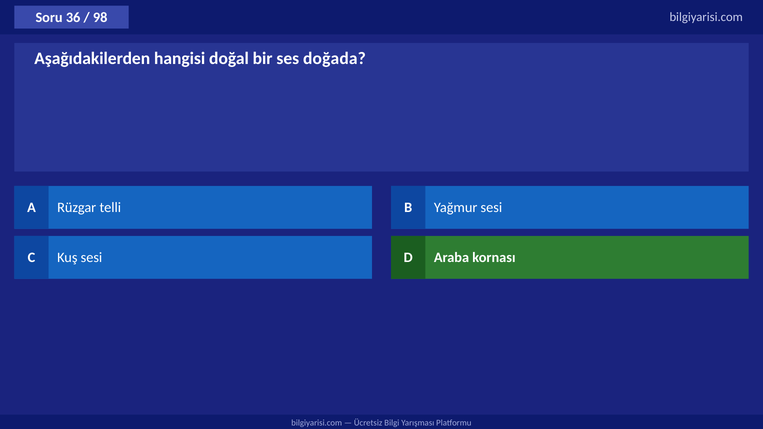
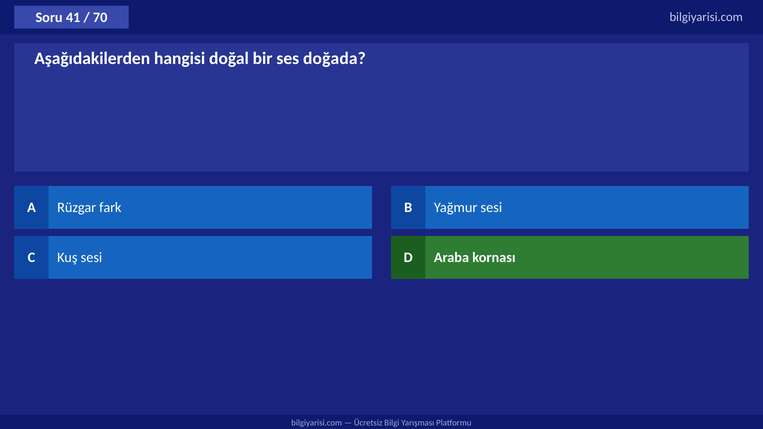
36: 36 -> 41
98: 98 -> 70
telli: telli -> fark
